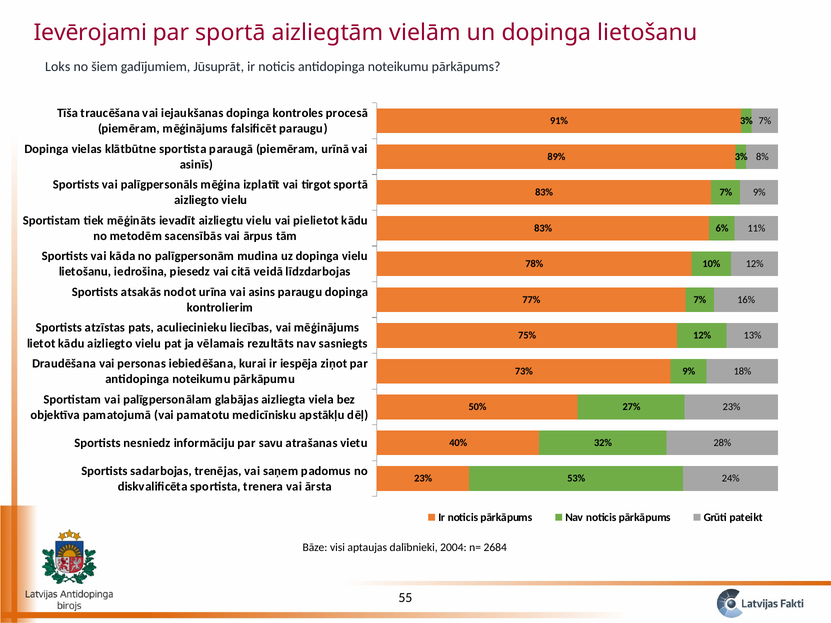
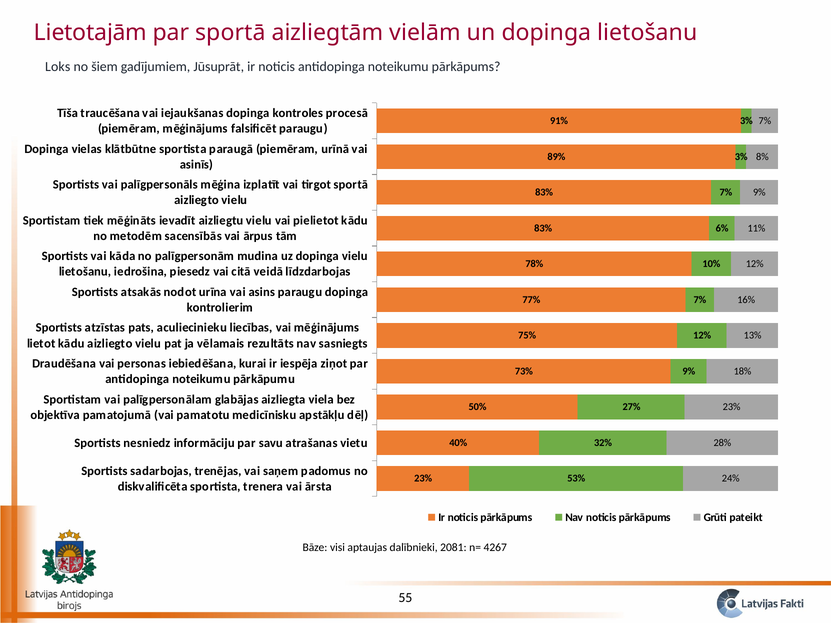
Ievērojami: Ievērojami -> Lietotajām
2004: 2004 -> 2081
2684: 2684 -> 4267
